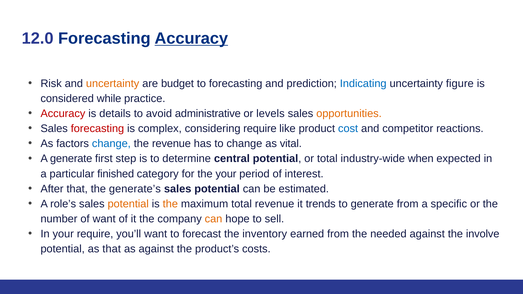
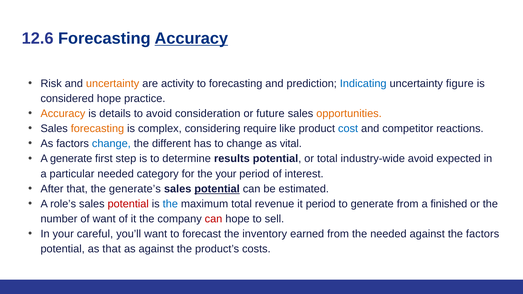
12.0: 12.0 -> 12.6
budget: budget -> activity
considered while: while -> hope
Accuracy at (63, 114) colour: red -> orange
administrative: administrative -> consideration
levels: levels -> future
forecasting at (97, 129) colour: red -> orange
the revenue: revenue -> different
central: central -> results
industry-wide when: when -> avoid
particular finished: finished -> needed
potential at (217, 189) underline: none -> present
potential at (128, 204) colour: orange -> red
the at (170, 204) colour: orange -> blue
it trends: trends -> period
specific: specific -> finished
can at (214, 219) colour: orange -> red
your require: require -> careful
the involve: involve -> factors
